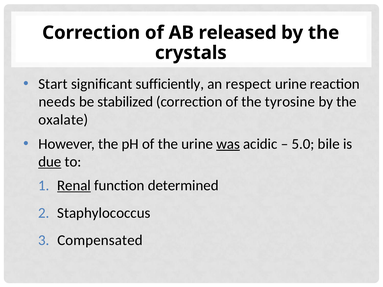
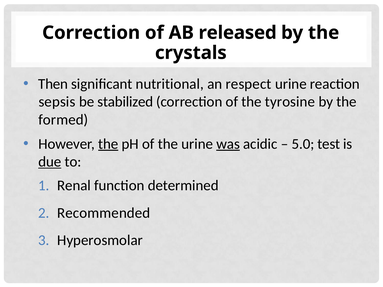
Start: Start -> Then
sufficiently: sufficiently -> nutritional
needs: needs -> sepsis
oxalate: oxalate -> formed
the at (108, 144) underline: none -> present
bile: bile -> test
Renal underline: present -> none
Staphylococcus: Staphylococcus -> Recommended
Compensated: Compensated -> Hyperosmolar
